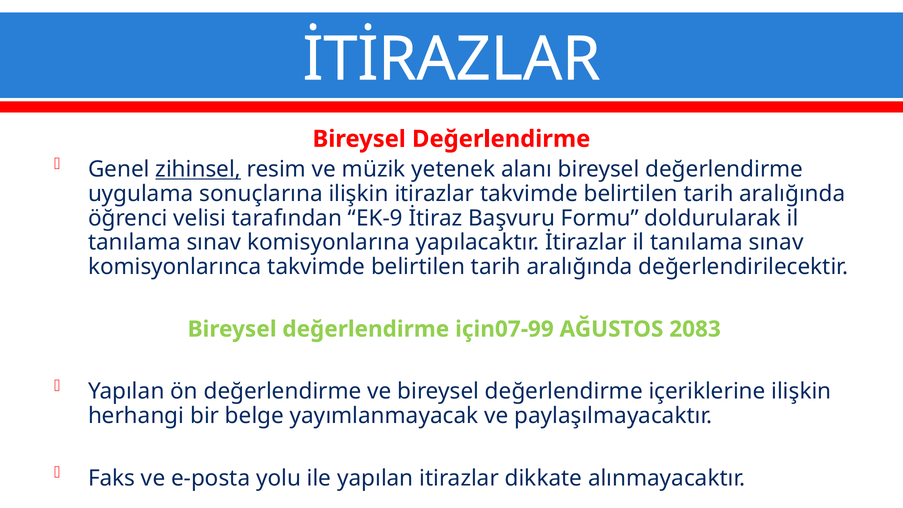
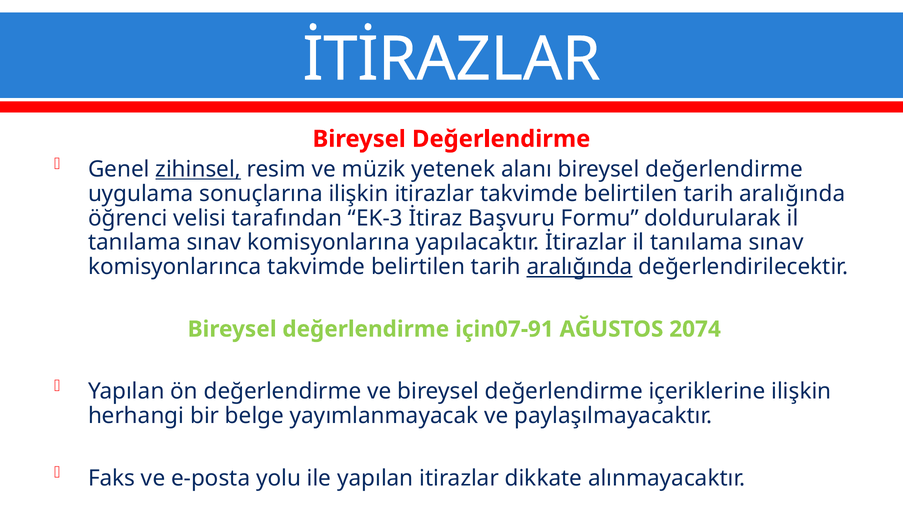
EK-9: EK-9 -> EK-3
aralığında at (580, 267) underline: none -> present
için07-99: için07-99 -> için07-91
2083: 2083 -> 2074
